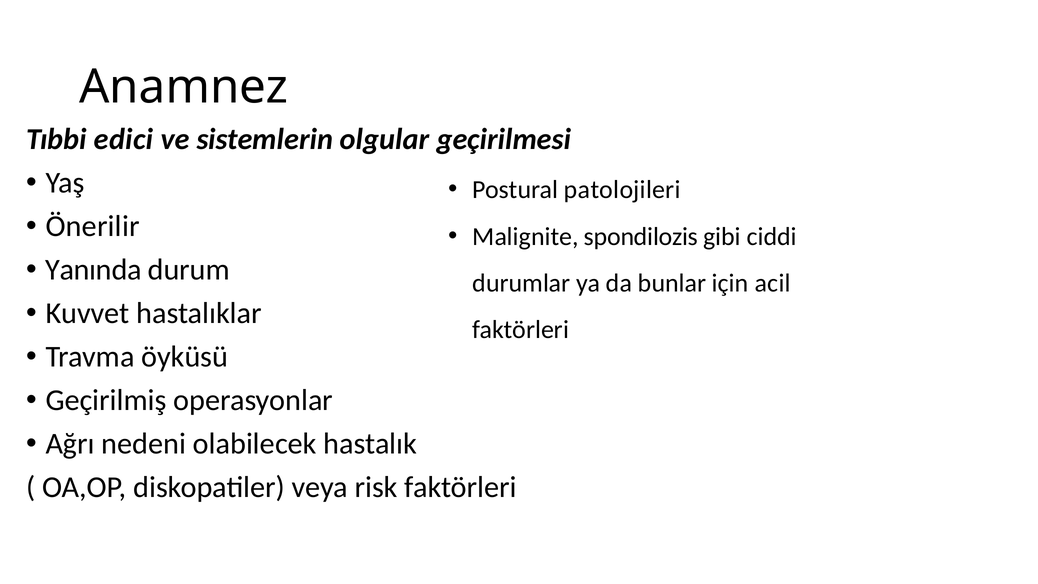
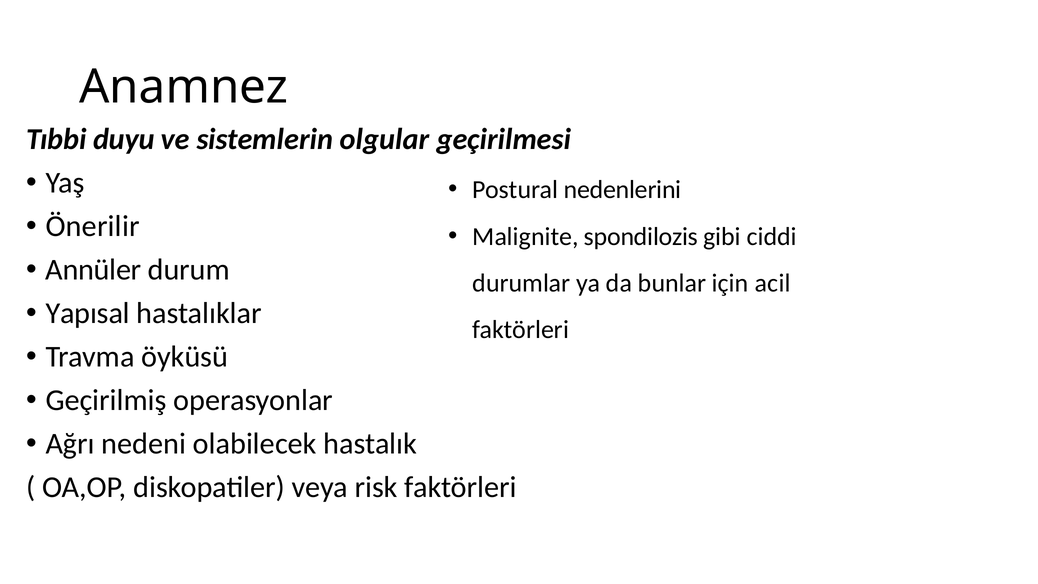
edici: edici -> duyu
patolojileri: patolojileri -> nedenlerini
Yanında: Yanında -> Annüler
Kuvvet: Kuvvet -> Yapısal
